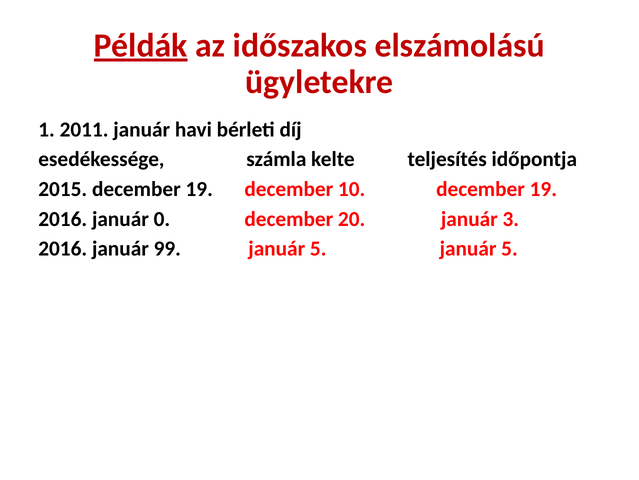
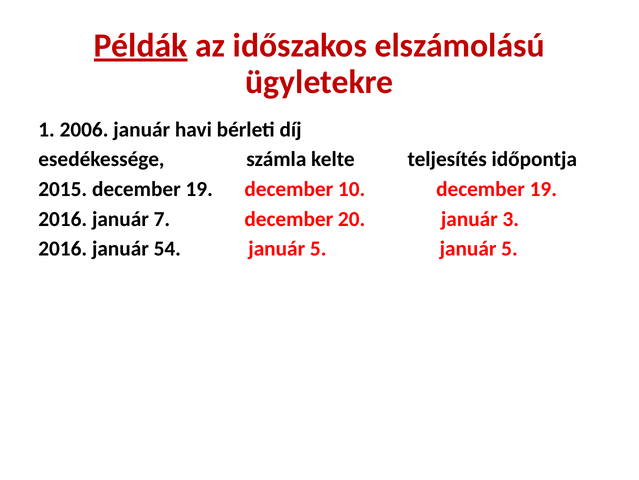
2011: 2011 -> 2006
0: 0 -> 7
99: 99 -> 54
